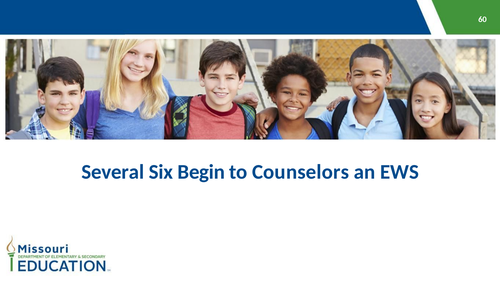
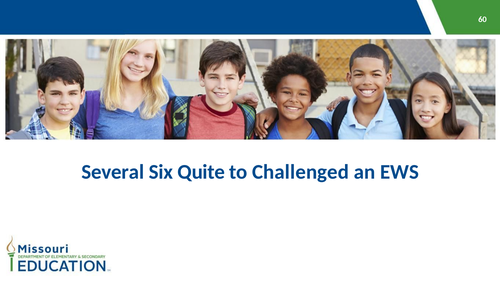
Begin: Begin -> Quite
Counselors: Counselors -> Challenged
